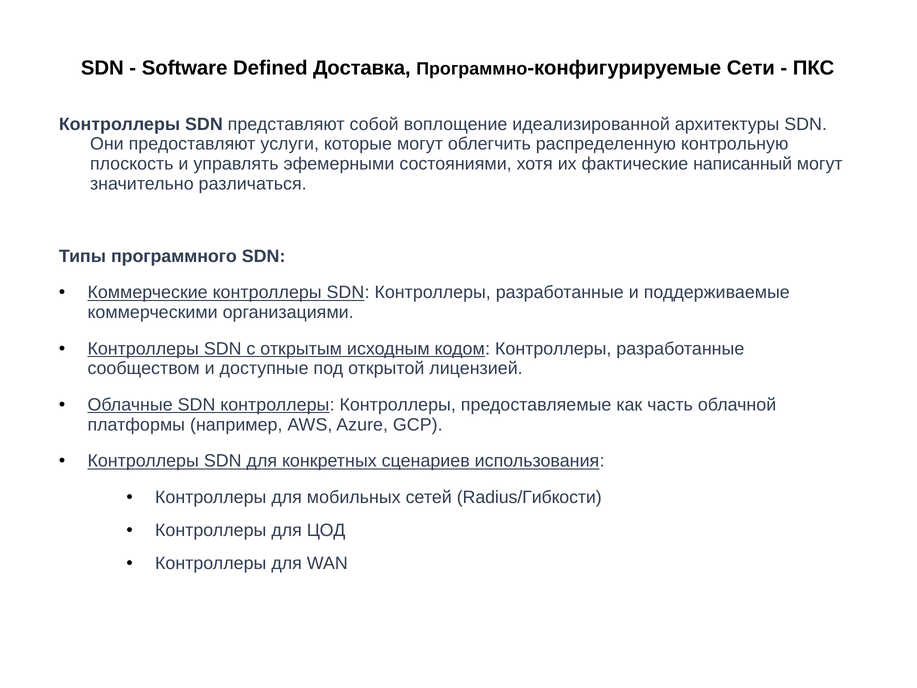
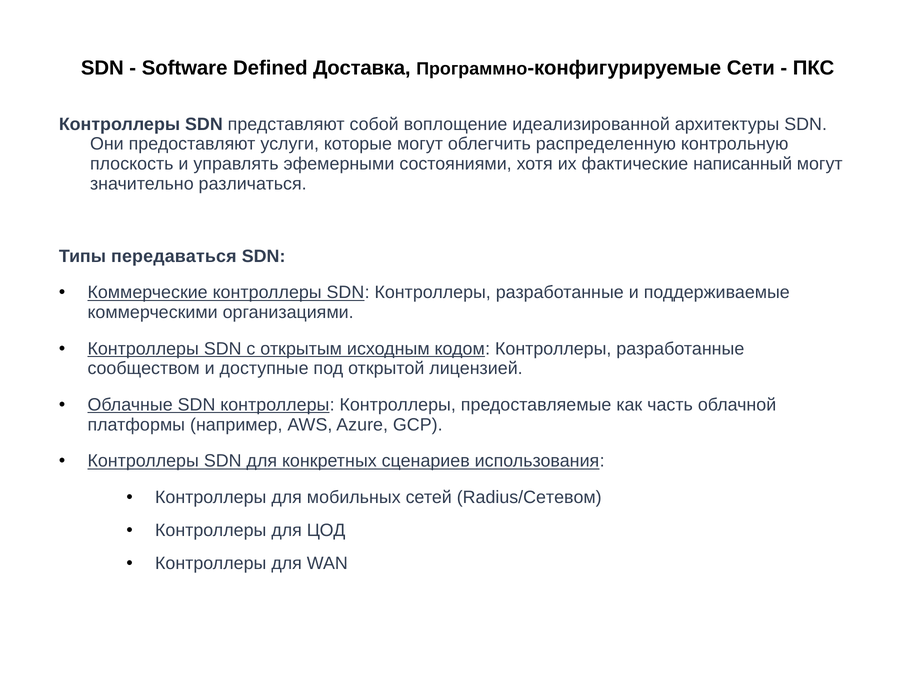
программного: программного -> передаваться
Radius/Гибкости: Radius/Гибкости -> Radius/Сетевом
